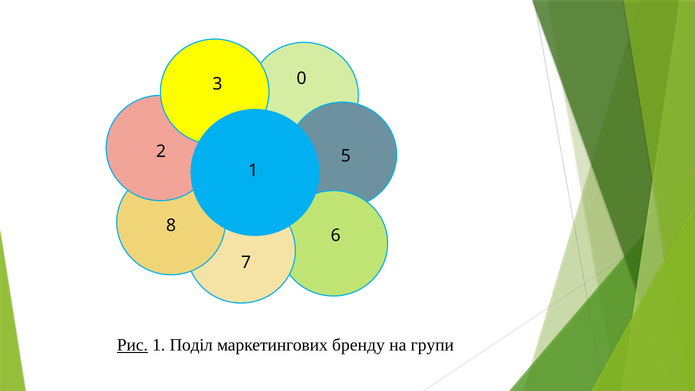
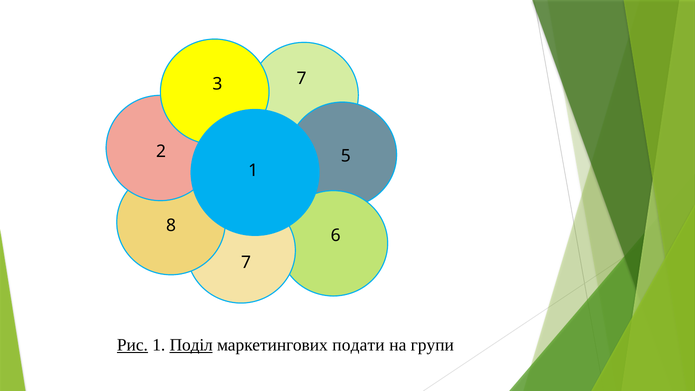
3 0: 0 -> 7
Поділ underline: none -> present
бренду: бренду -> подати
